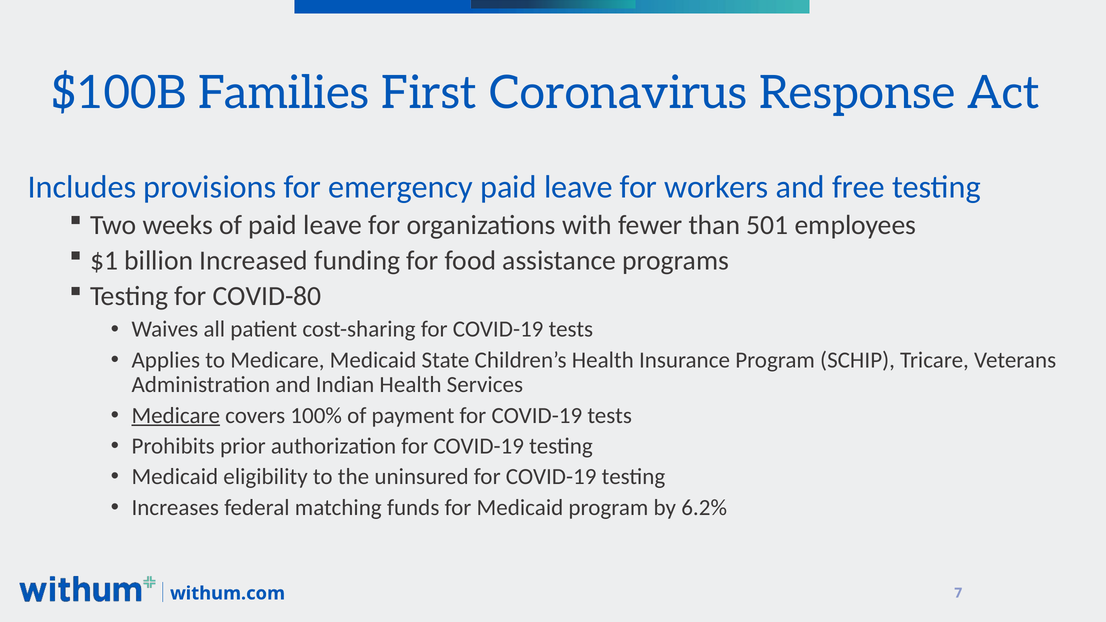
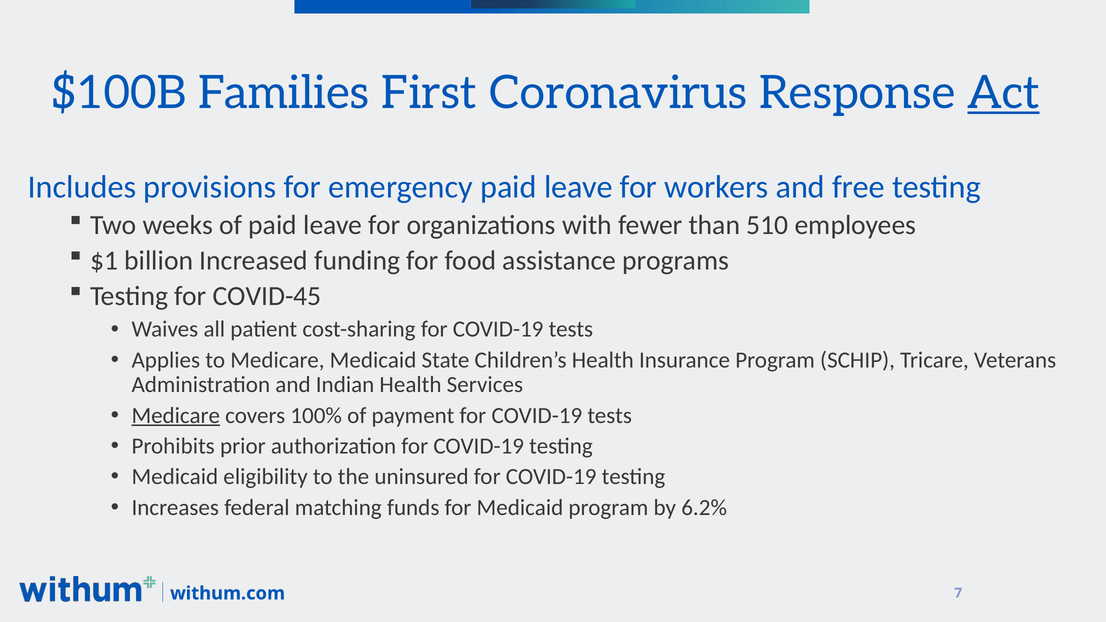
Act underline: none -> present
501: 501 -> 510
COVID-80: COVID-80 -> COVID-45
